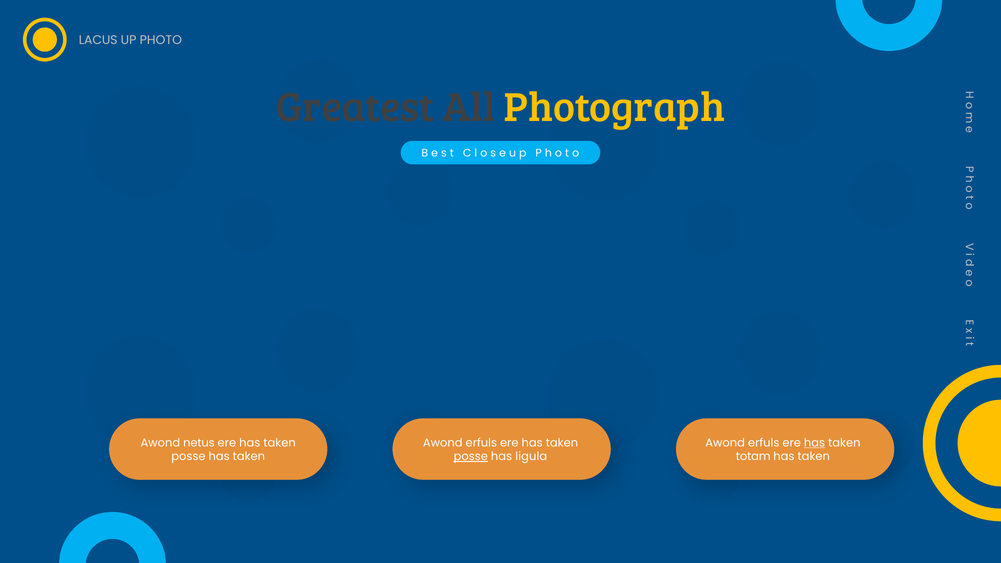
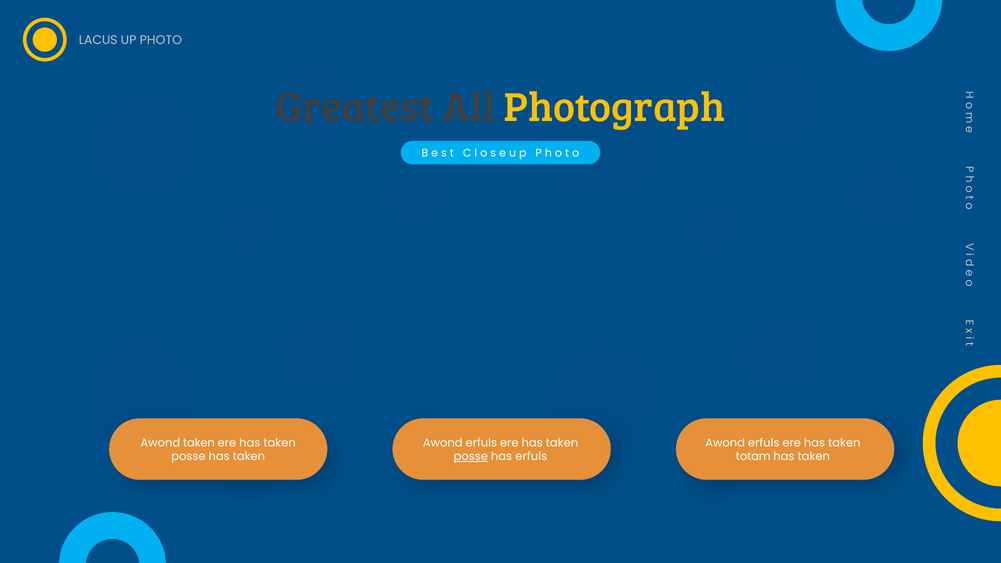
Awond netus: netus -> taken
has at (815, 443) underline: present -> none
has ligula: ligula -> erfuls
